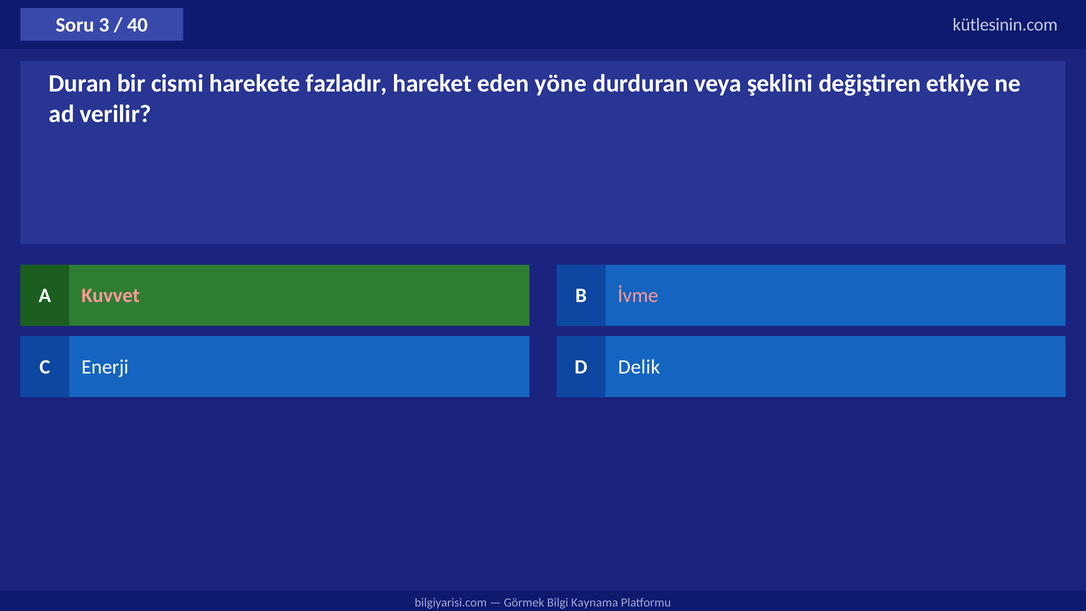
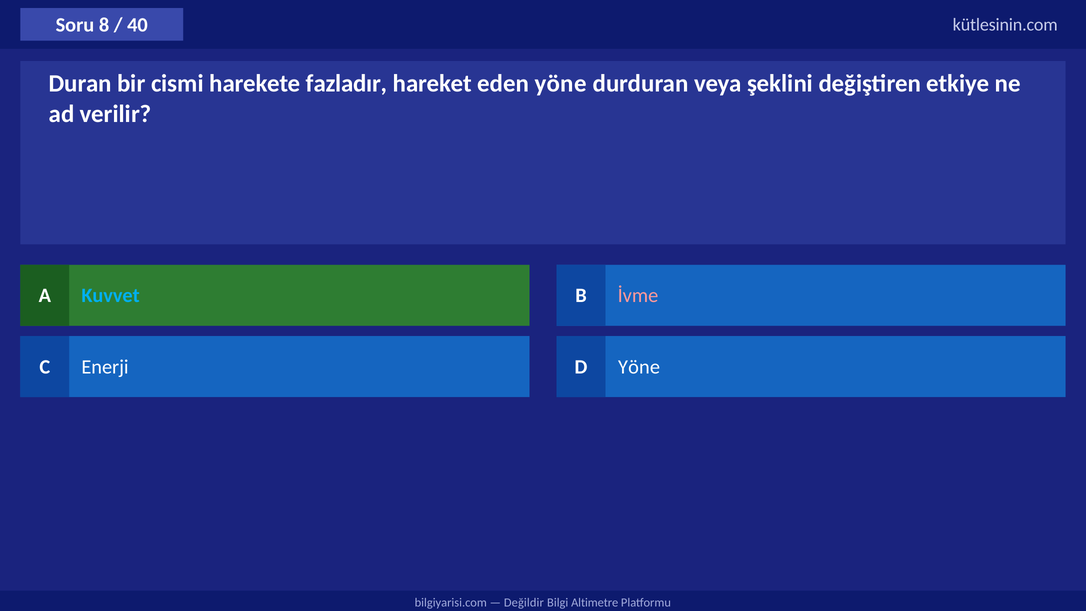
3: 3 -> 8
Kuvvet colour: pink -> light blue
D Delik: Delik -> Yöne
Görmek: Görmek -> Değildir
Kaynama: Kaynama -> Altimetre
